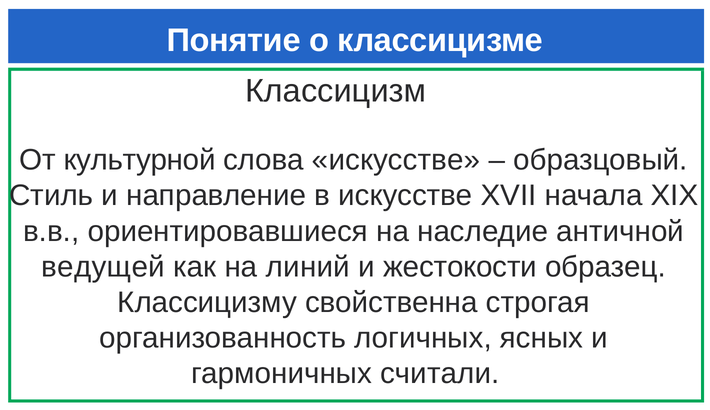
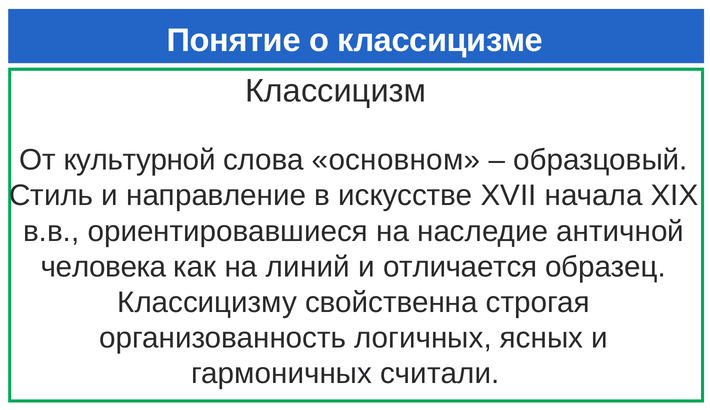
слова искусстве: искусстве -> основном
ведущей: ведущей -> человека
жестокости: жестокости -> отличается
